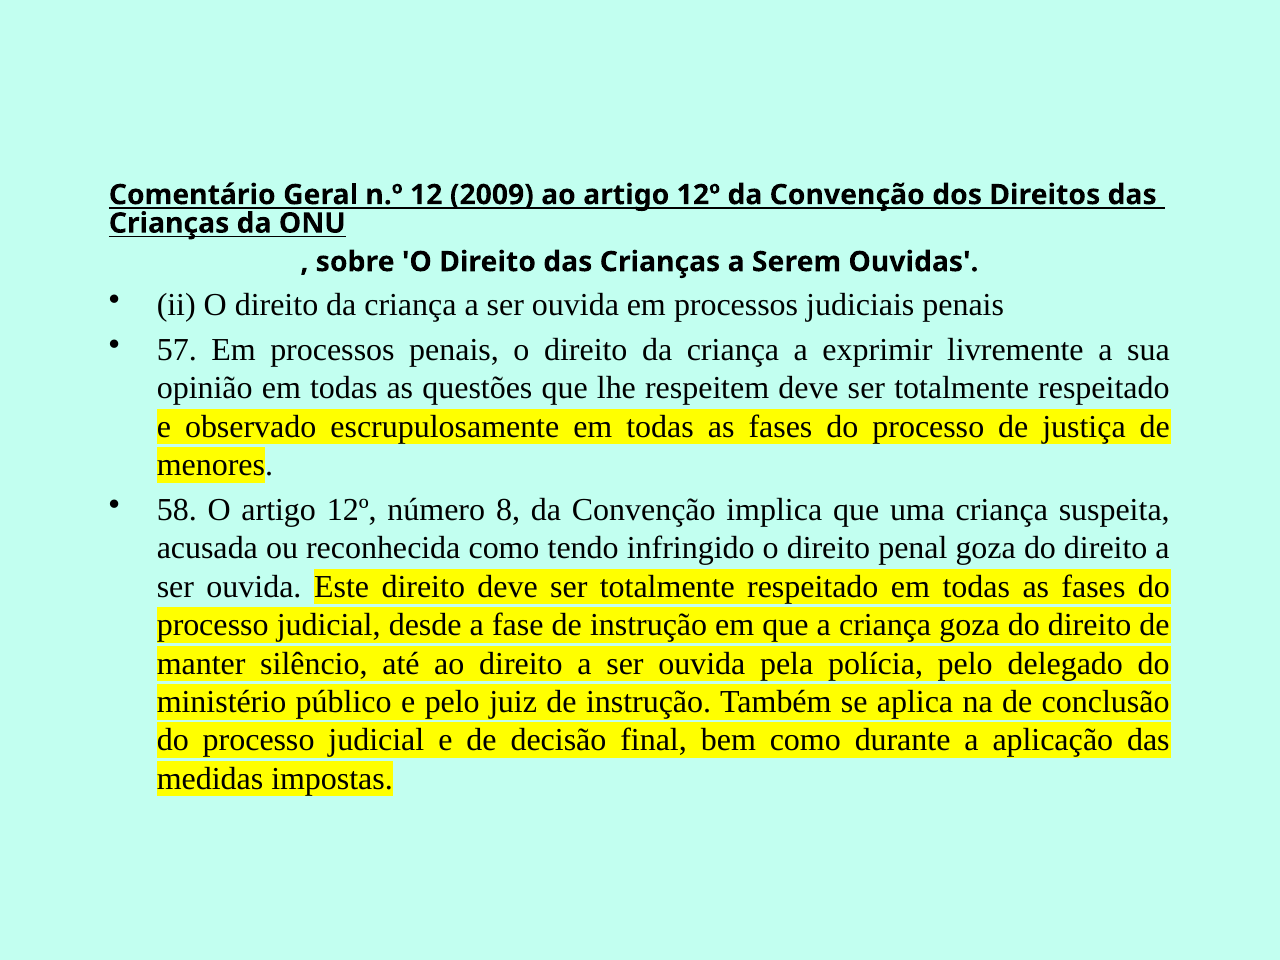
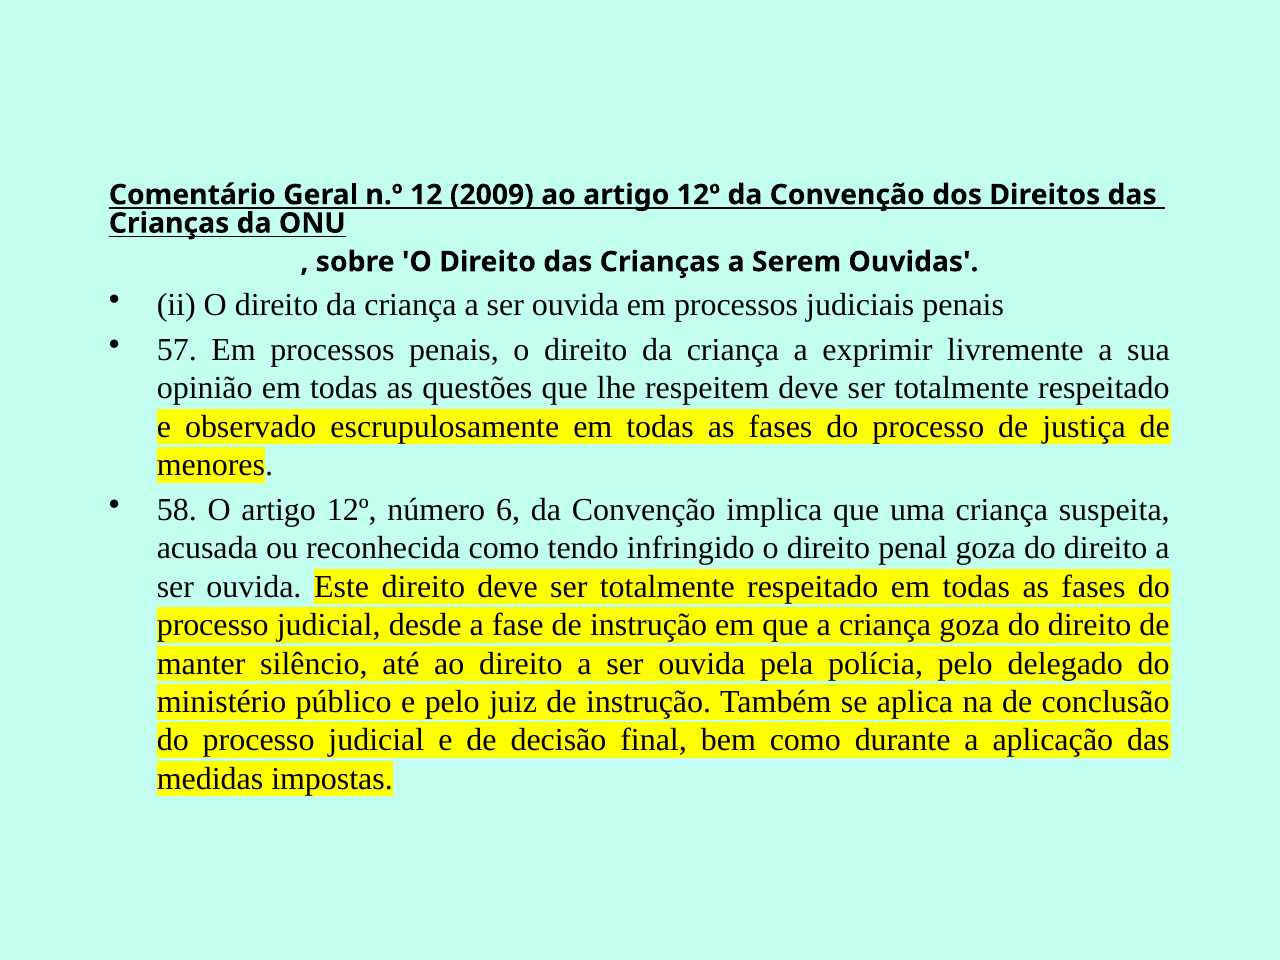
8: 8 -> 6
